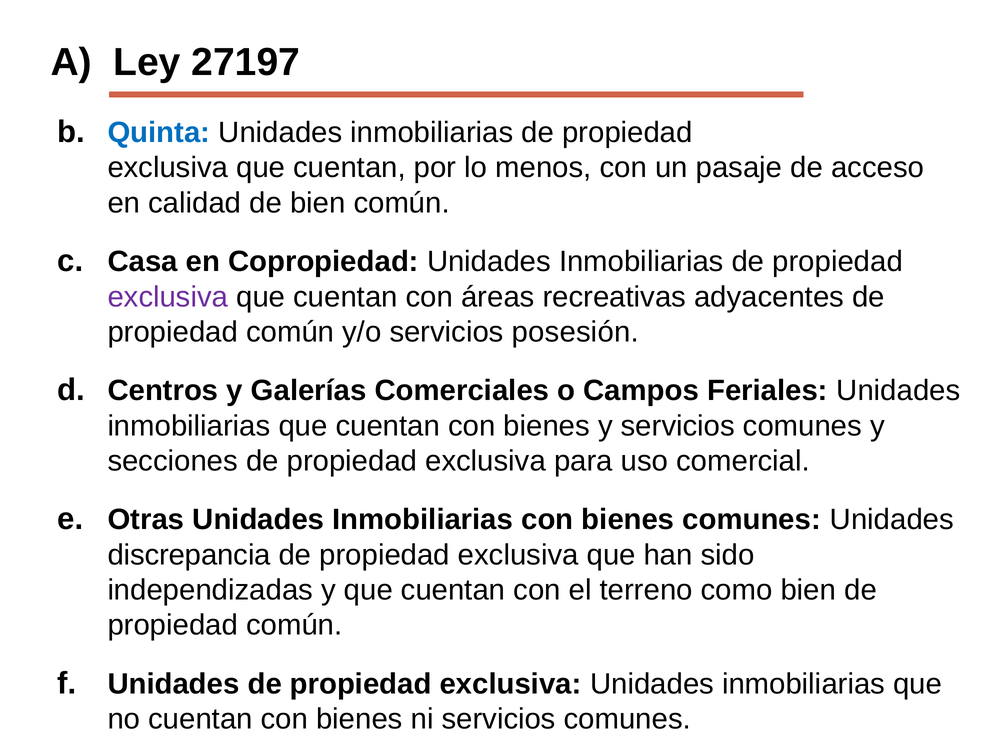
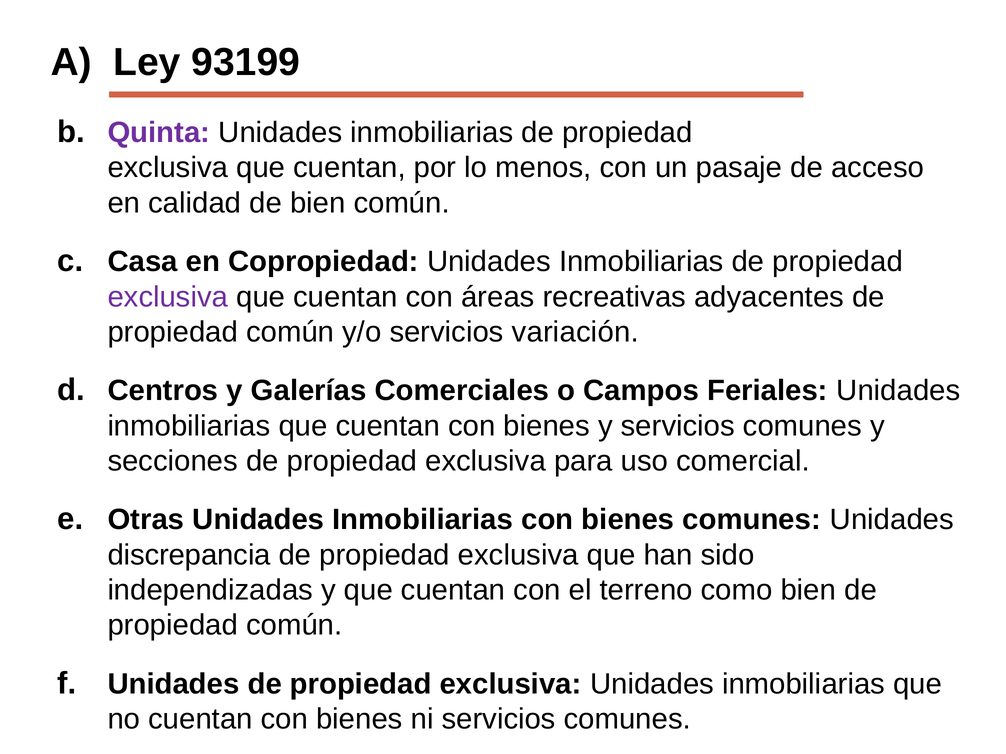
27197: 27197 -> 93199
Quinta colour: blue -> purple
posesión: posesión -> variación
